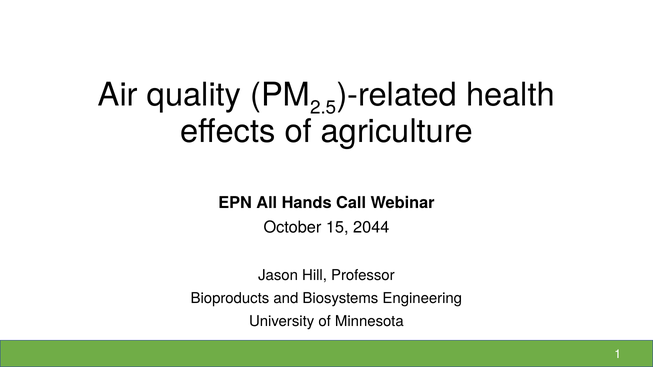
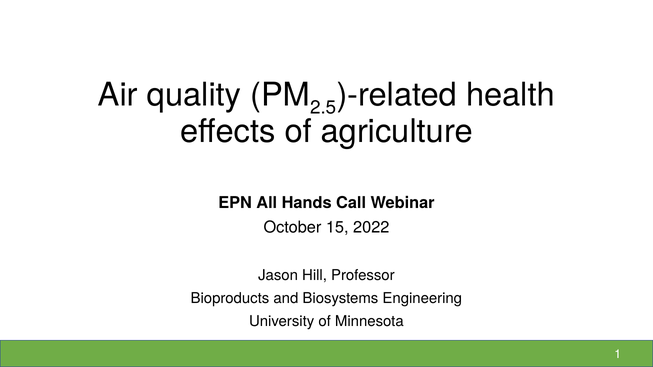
2044: 2044 -> 2022
